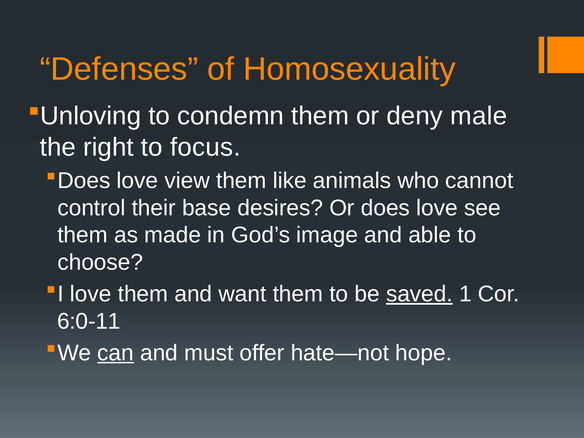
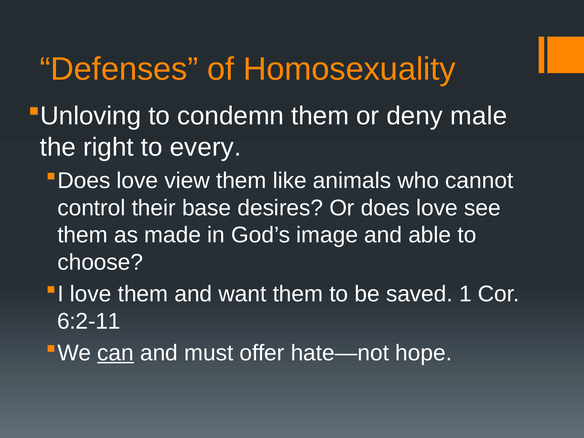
focus: focus -> every
saved underline: present -> none
6:0-11: 6:0-11 -> 6:2-11
